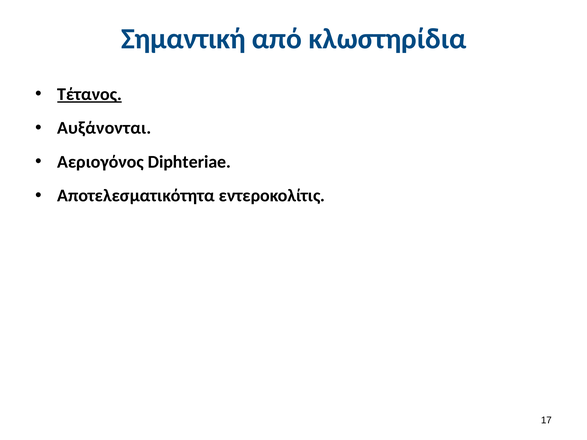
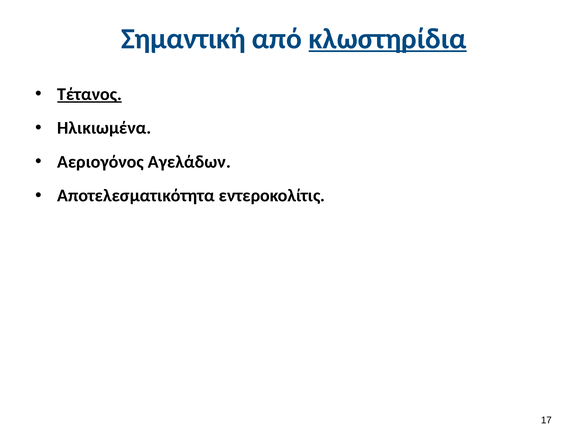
κλωστηρίδια underline: none -> present
Αυξάνονται: Αυξάνονται -> Ηλικιωμένα
Diphteriae: Diphteriae -> Αγελάδων
